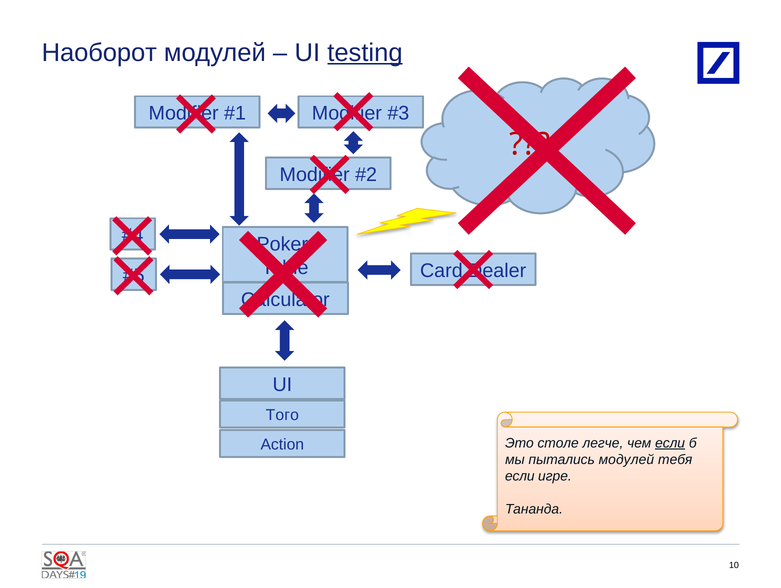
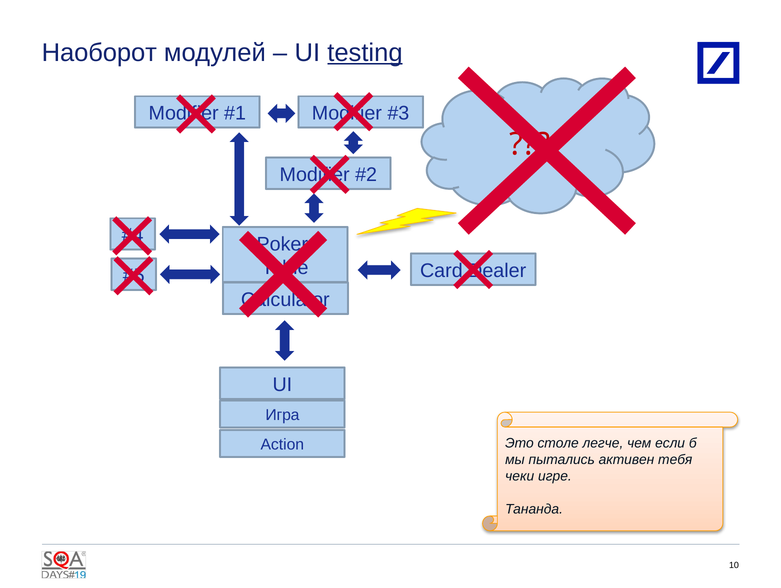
Того: Того -> Игра
если at (670, 443) underline: present -> none
пытались модулей: модулей -> активен
если at (520, 476): если -> чеки
